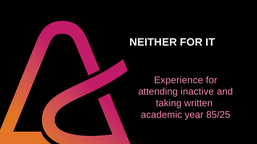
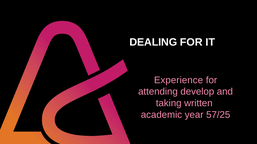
NEITHER: NEITHER -> DEALING
inactive: inactive -> develop
85/25: 85/25 -> 57/25
